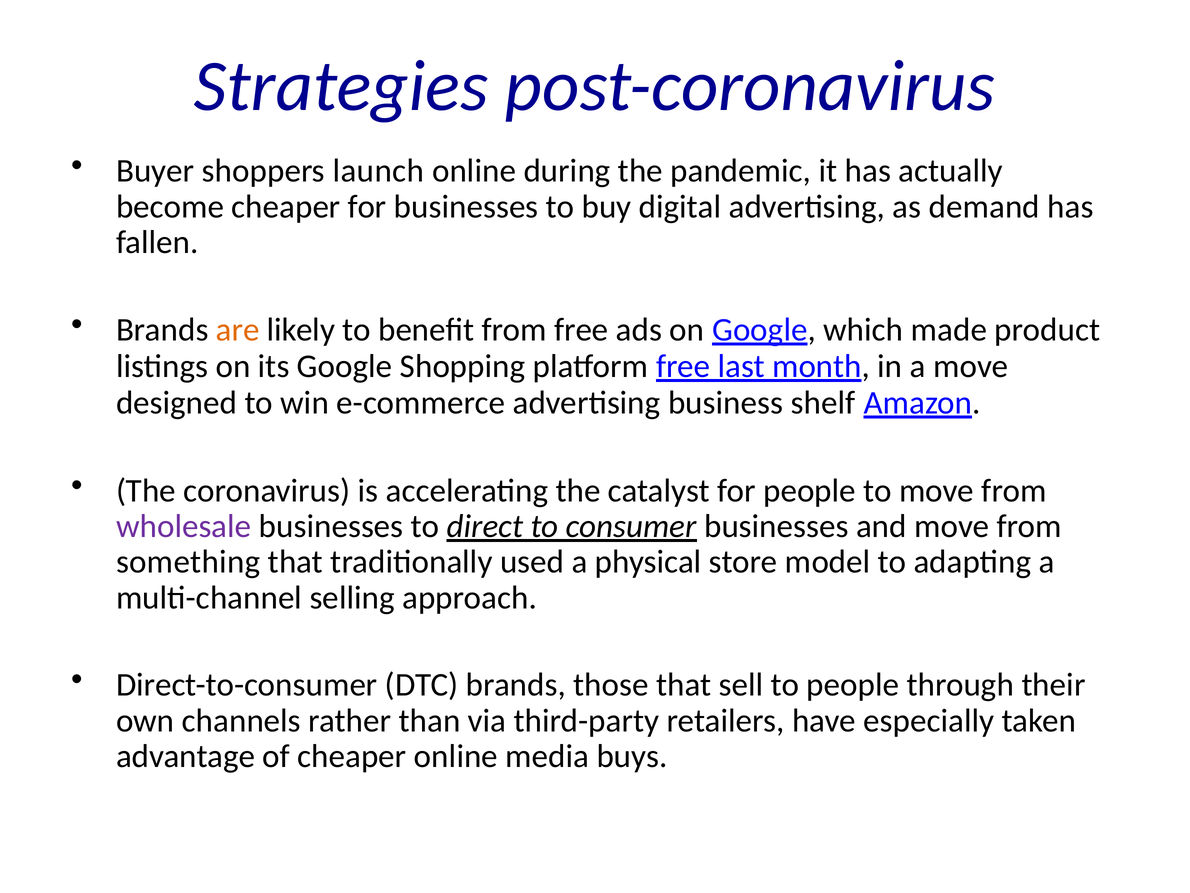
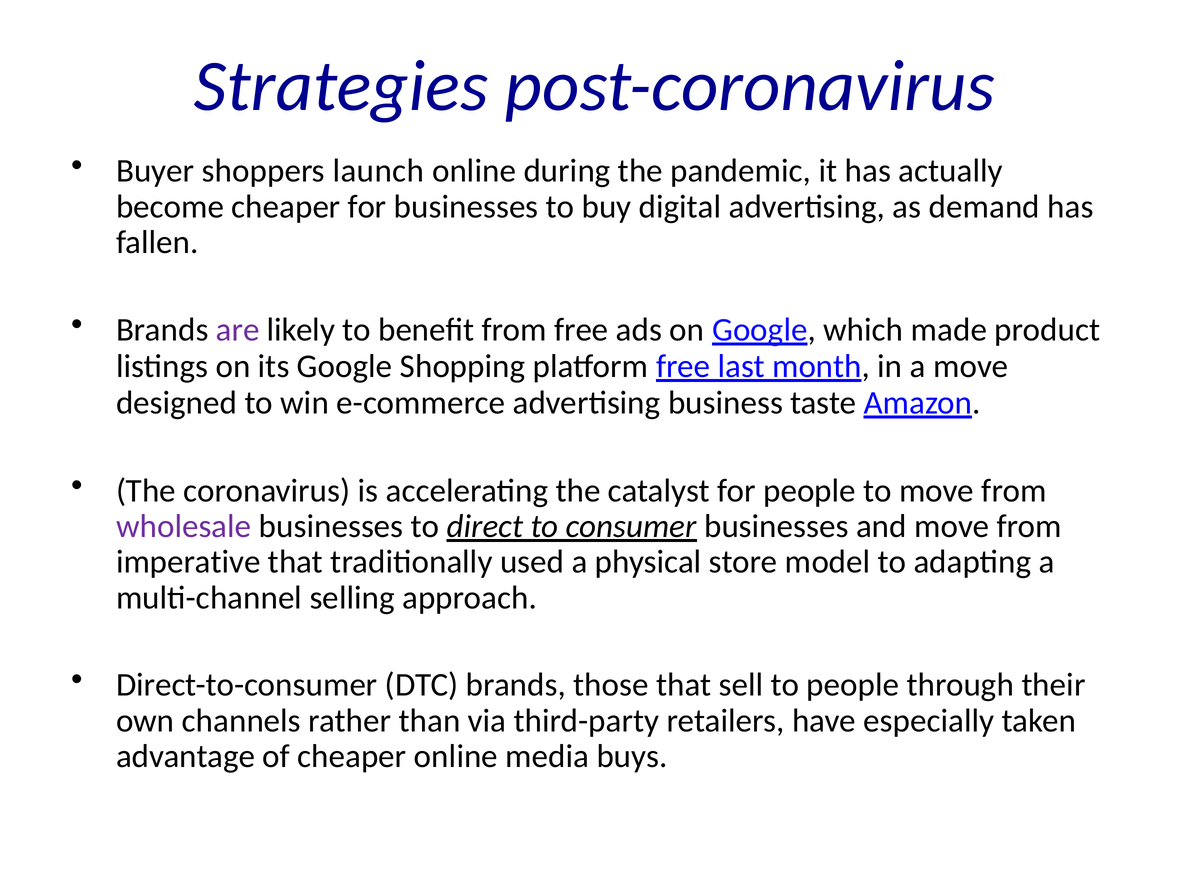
are colour: orange -> purple
shelf: shelf -> taste
something: something -> imperative
